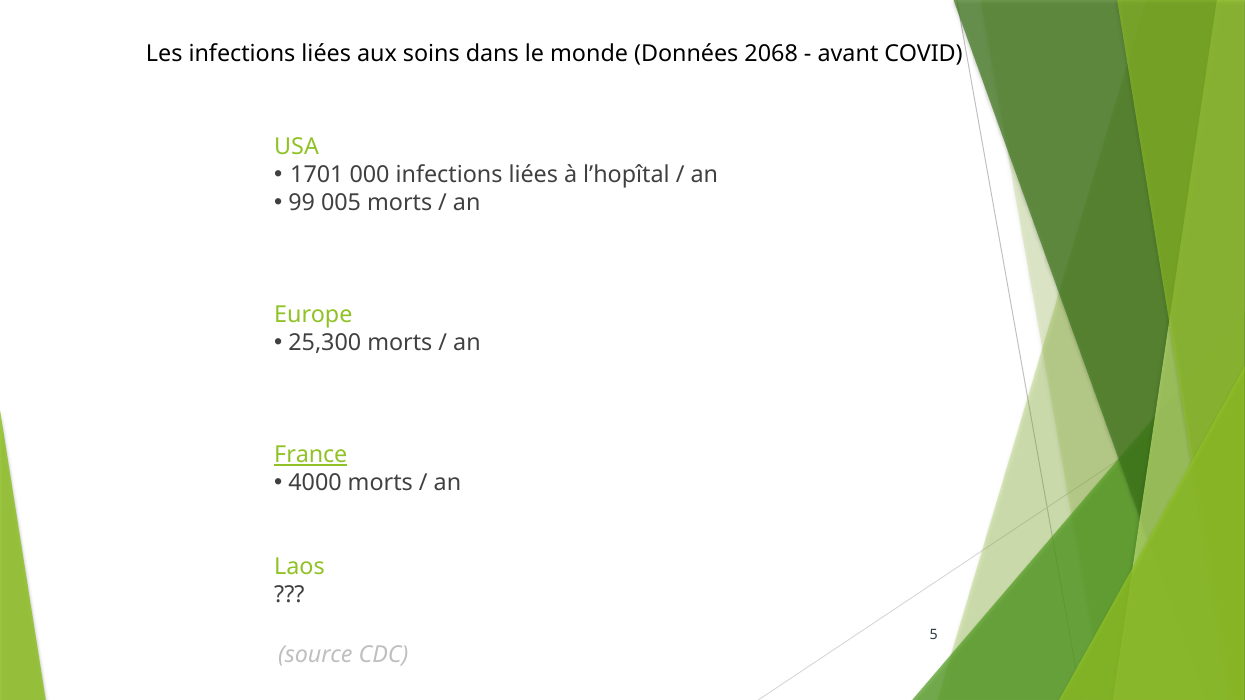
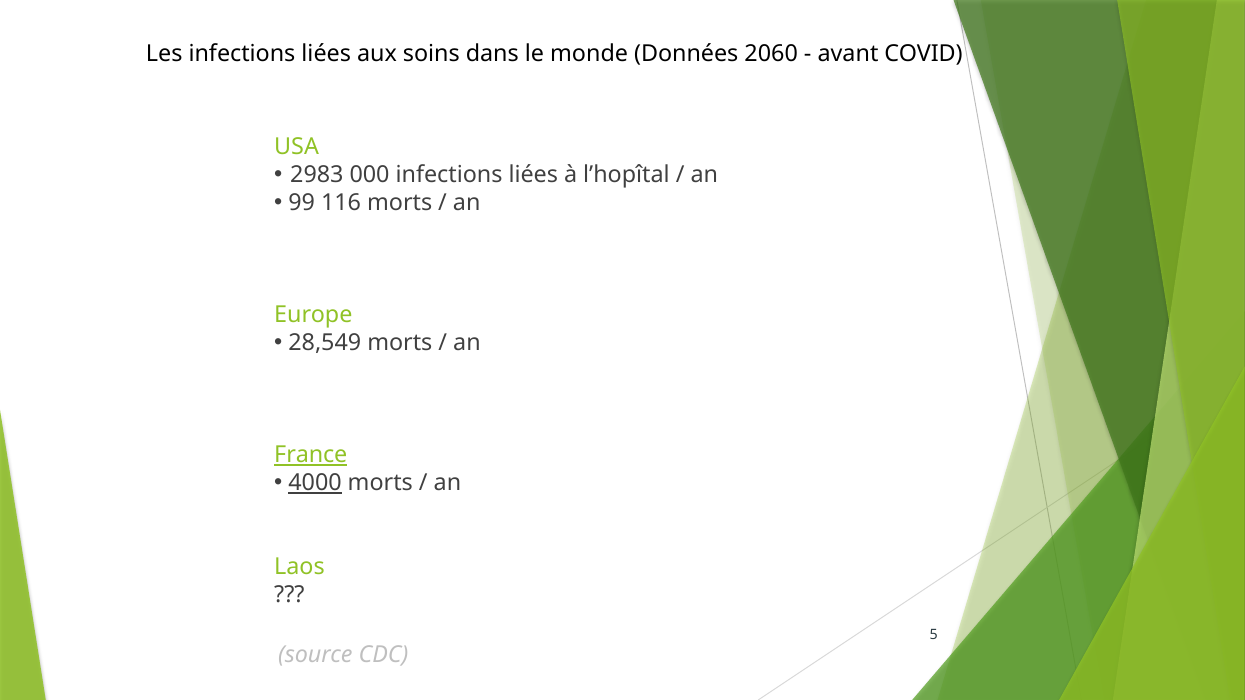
2068: 2068 -> 2060
1701: 1701 -> 2983
005: 005 -> 116
25,300: 25,300 -> 28,549
4000 underline: none -> present
